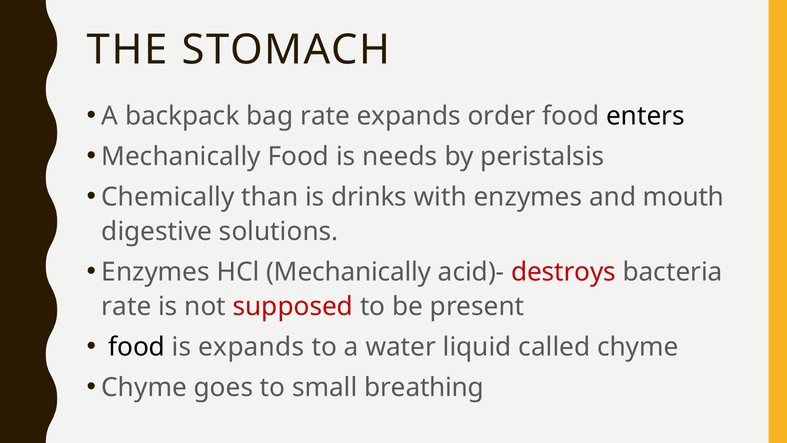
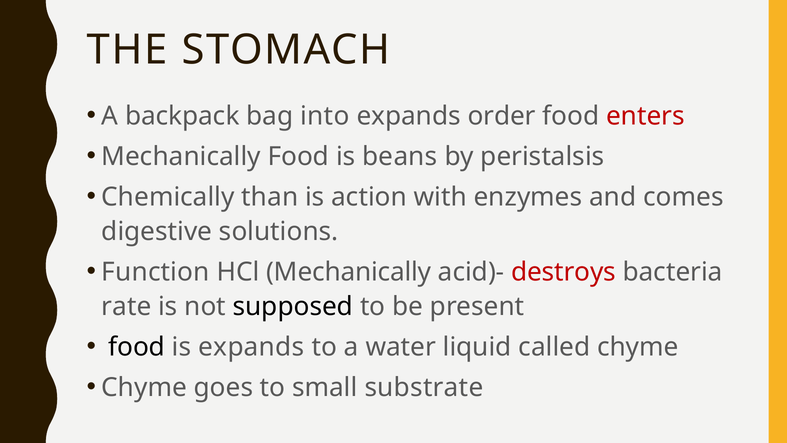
bag rate: rate -> into
enters colour: black -> red
needs: needs -> beans
drinks: drinks -> action
mouth: mouth -> comes
Enzymes at (156, 272): Enzymes -> Function
supposed colour: red -> black
breathing: breathing -> substrate
